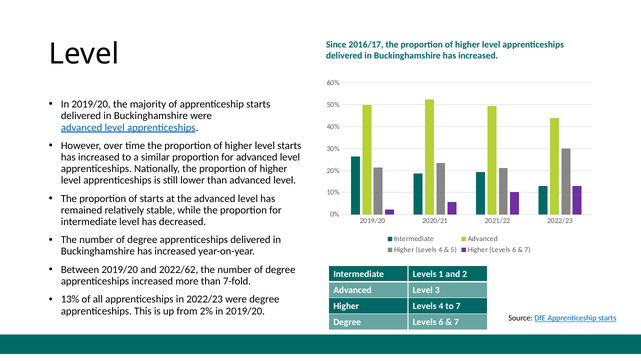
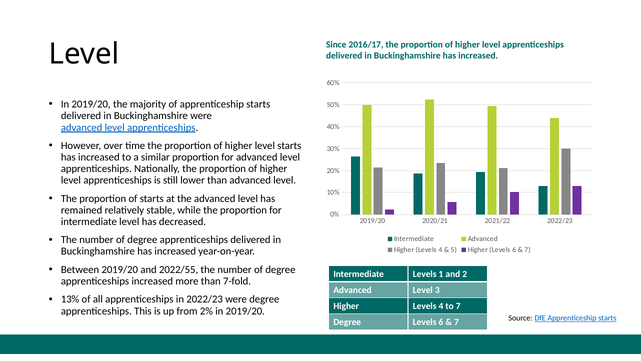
2022/62: 2022/62 -> 2022/55
